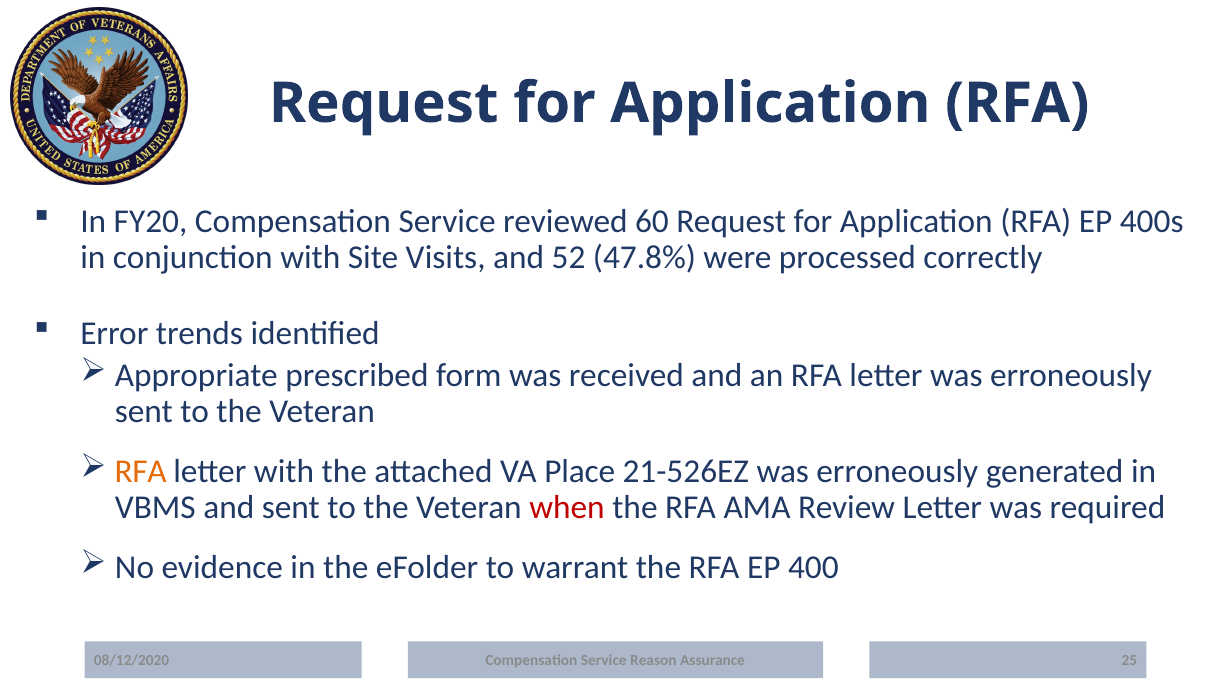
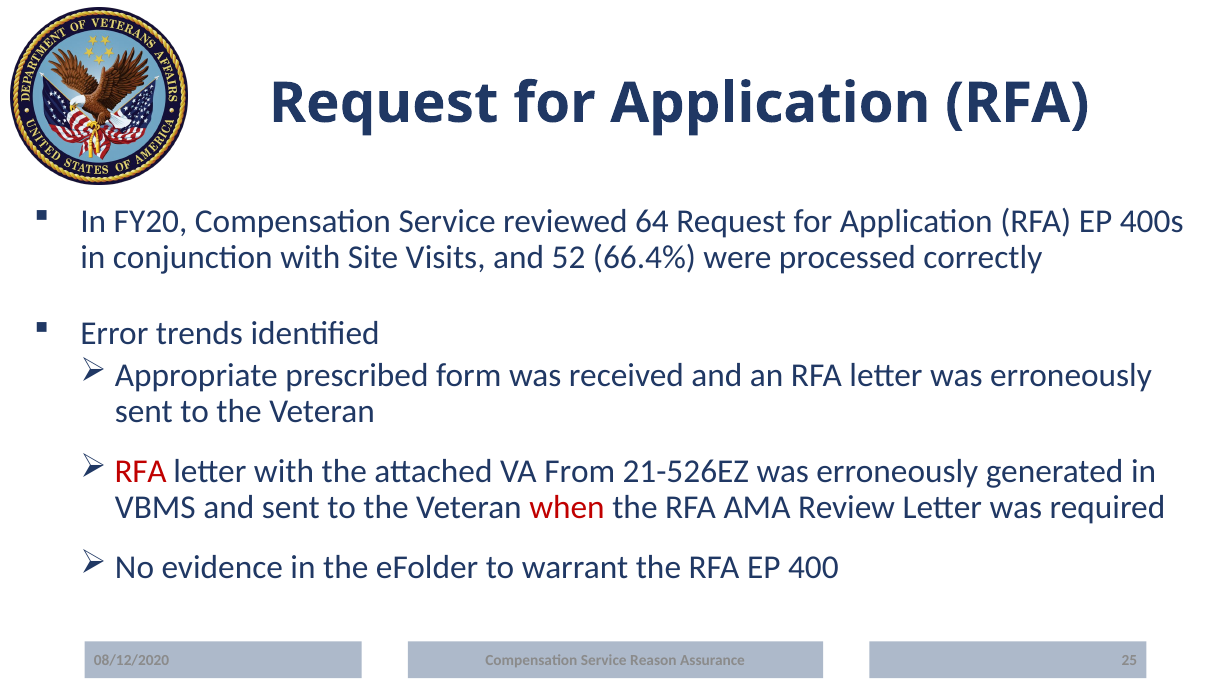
60: 60 -> 64
47.8%: 47.8% -> 66.4%
RFA at (141, 472) colour: orange -> red
Place: Place -> From
